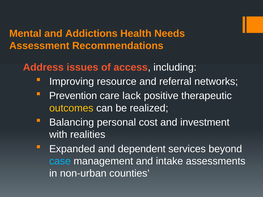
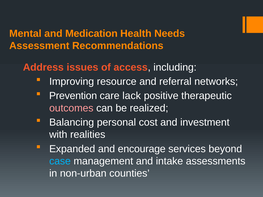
Addictions: Addictions -> Medication
outcomes colour: yellow -> pink
dependent: dependent -> encourage
